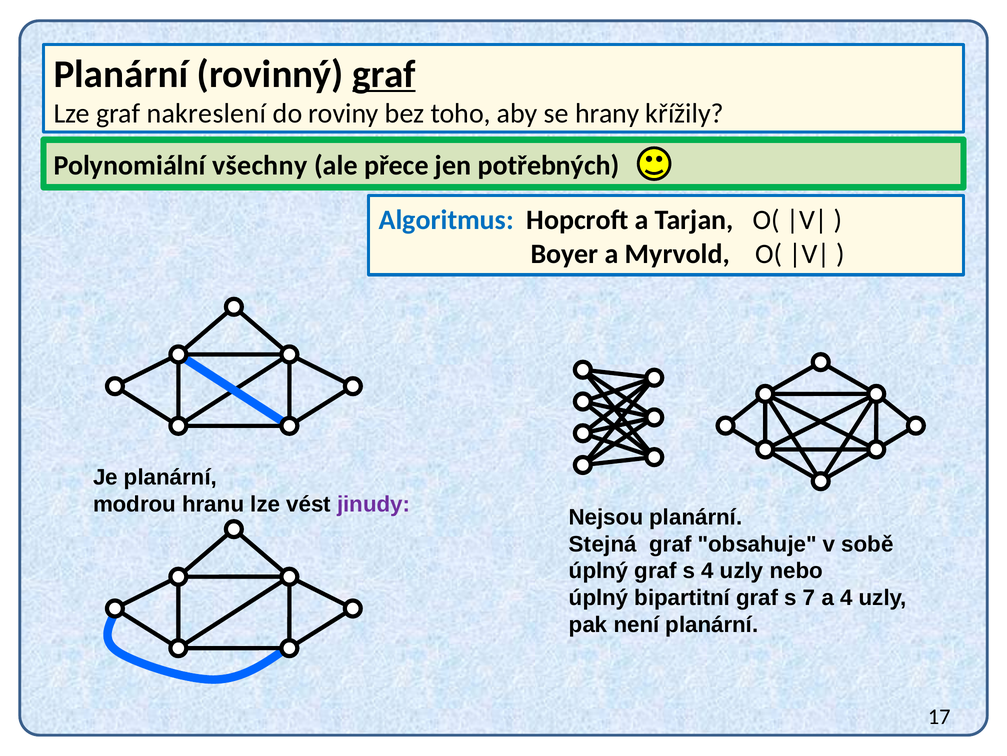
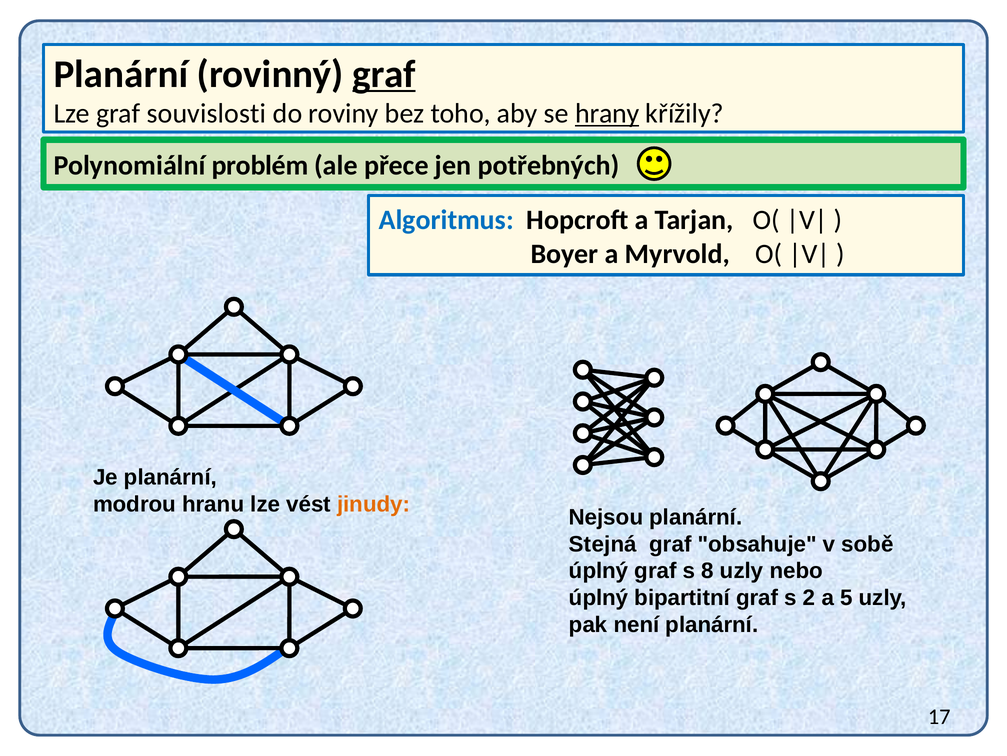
nakreslení: nakreslení -> souvislosti
hrany underline: none -> present
všechny: všechny -> problém
jinudy colour: purple -> orange
s 4: 4 -> 8
7: 7 -> 2
a 4: 4 -> 5
